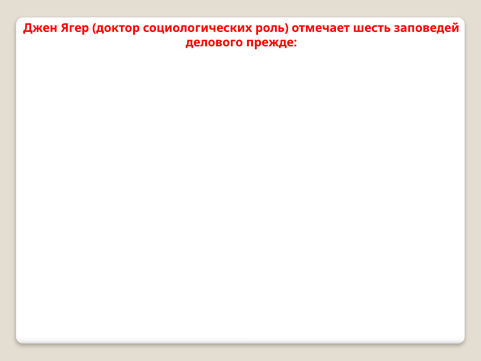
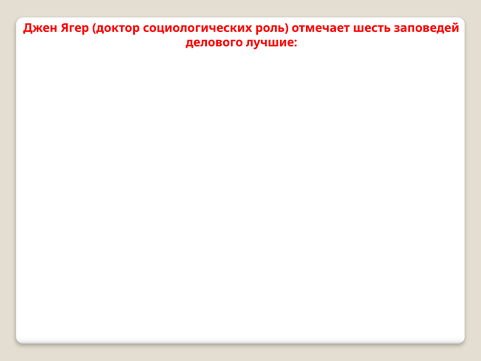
прежде: прежде -> лучшие
